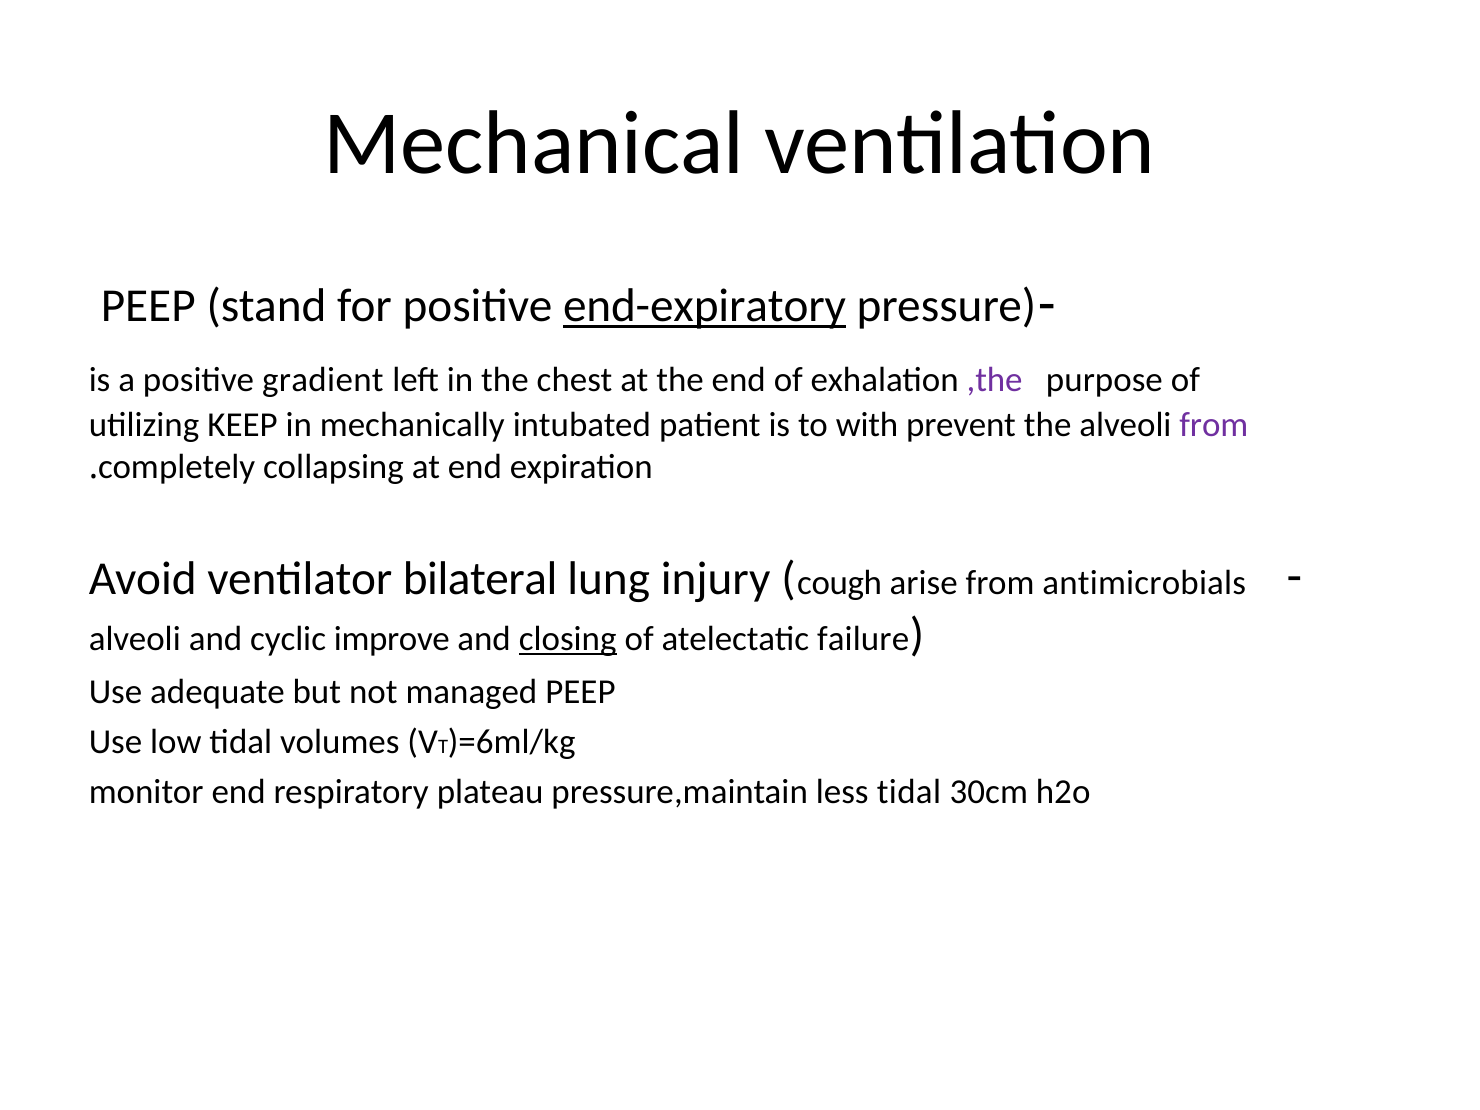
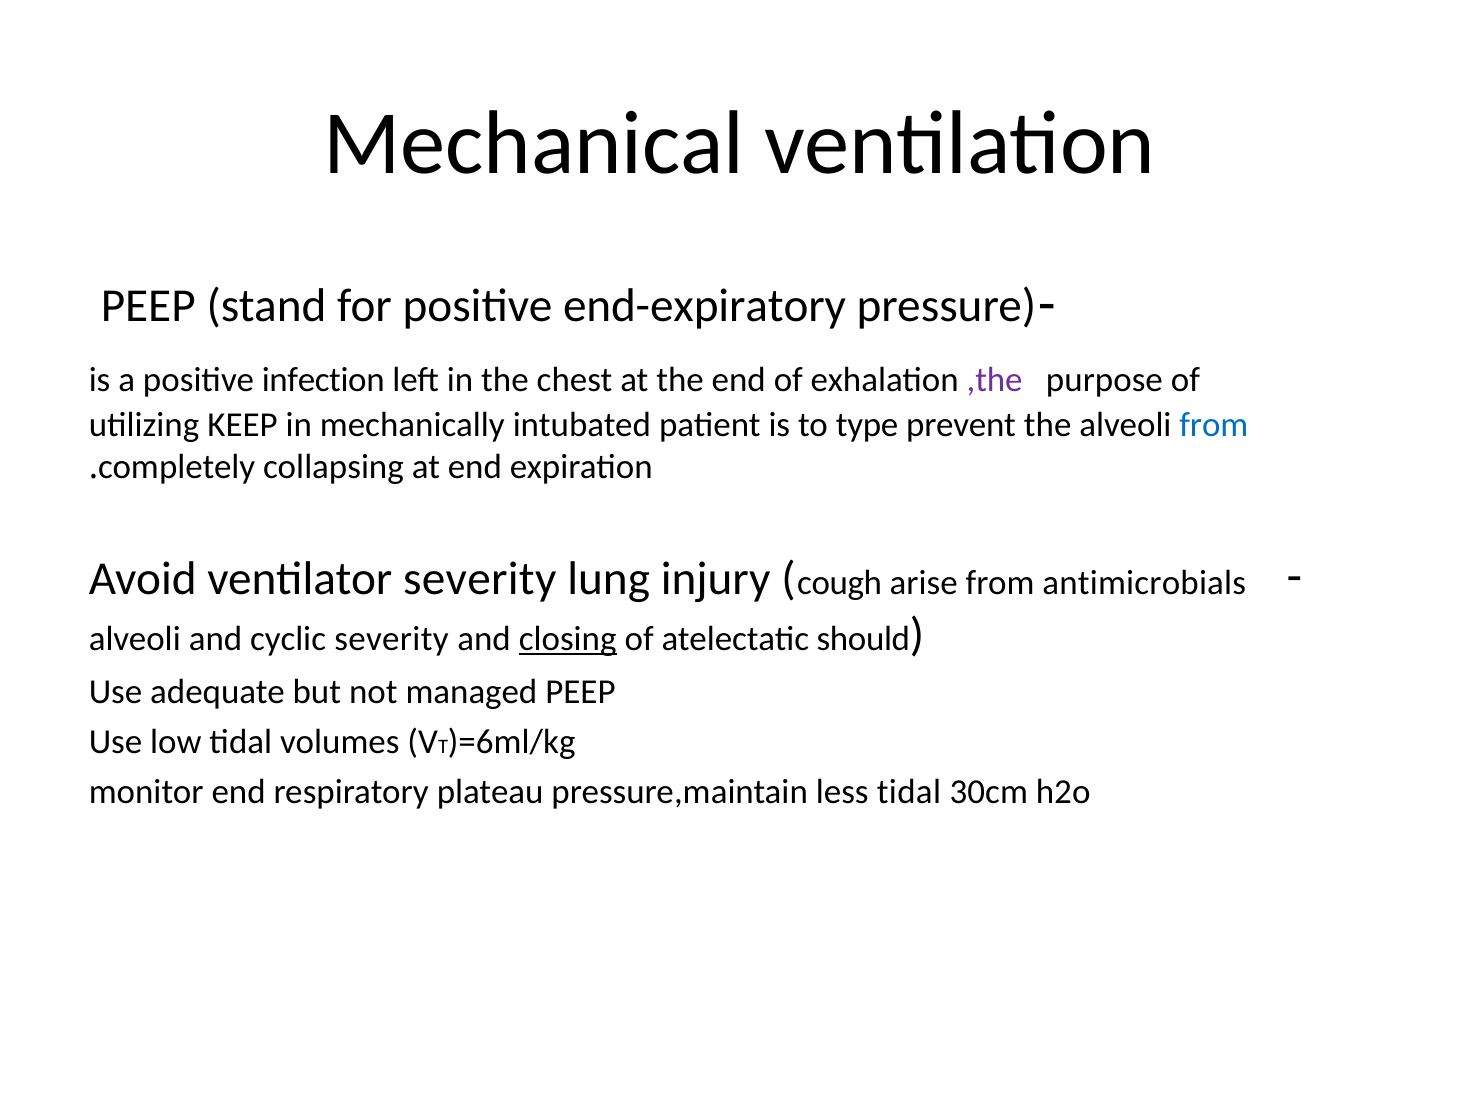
end-expiratory underline: present -> none
gradient: gradient -> infection
with: with -> type
from at (1214, 425) colour: purple -> blue
ventilator bilateral: bilateral -> severity
cyclic improve: improve -> severity
failure: failure -> should
